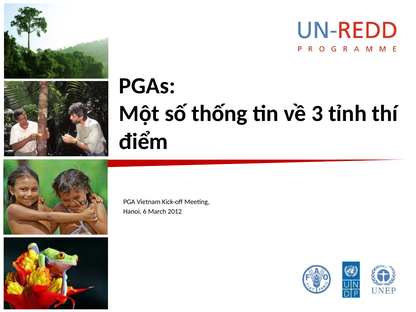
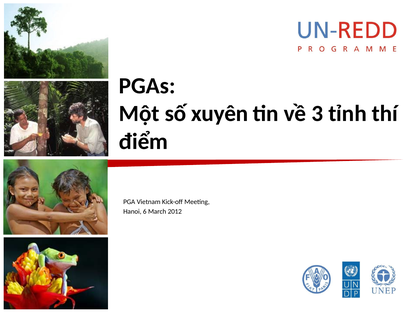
thống: thống -> xuyên
